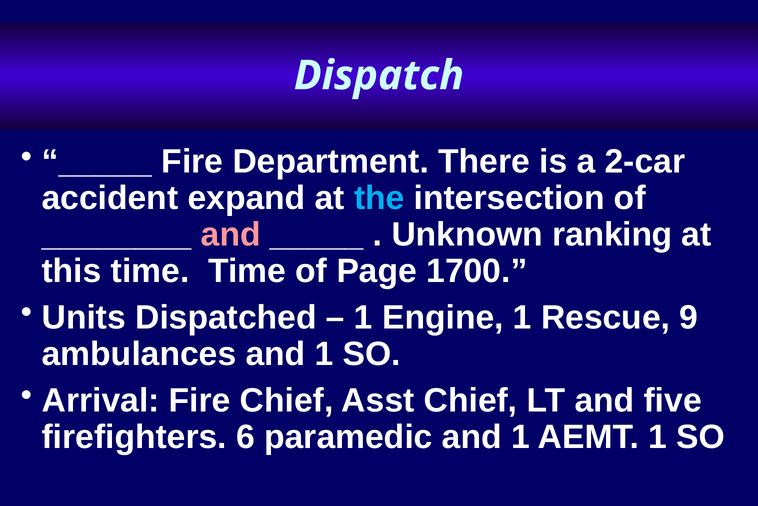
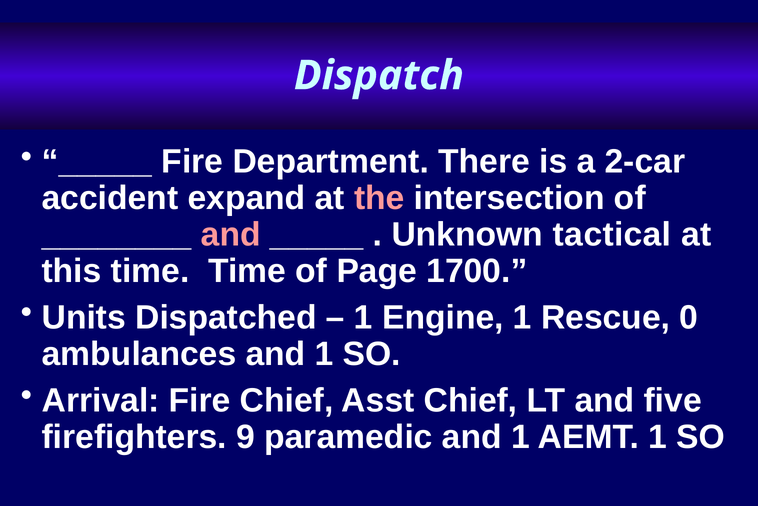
the colour: light blue -> pink
ranking: ranking -> tactical
9: 9 -> 0
6: 6 -> 9
